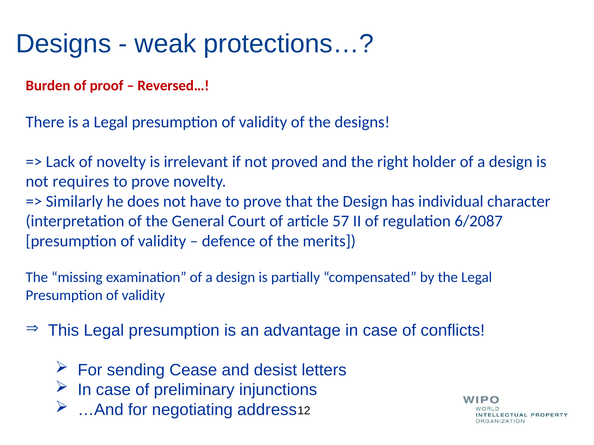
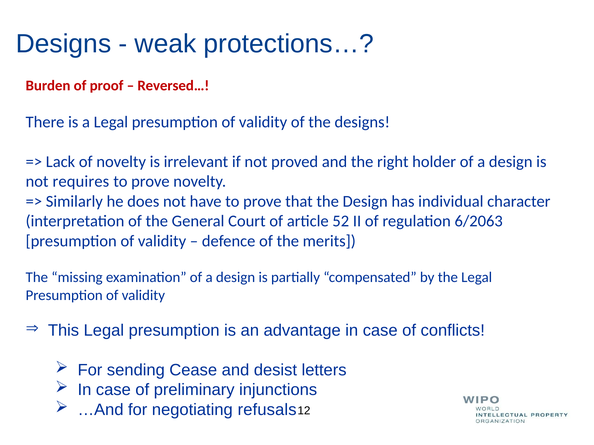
57: 57 -> 52
6/2087: 6/2087 -> 6/2063
address: address -> refusals
